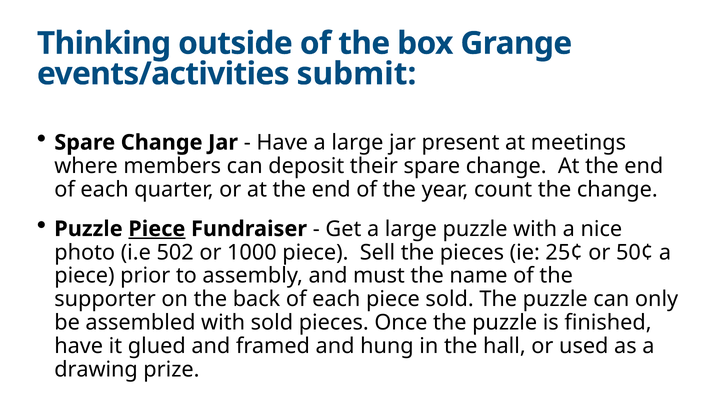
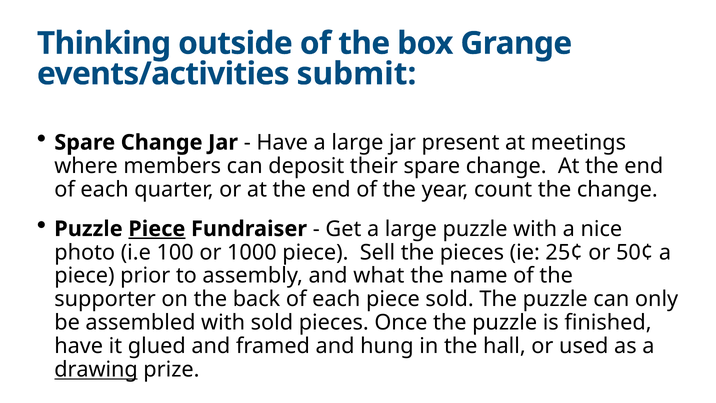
502: 502 -> 100
must: must -> what
drawing underline: none -> present
